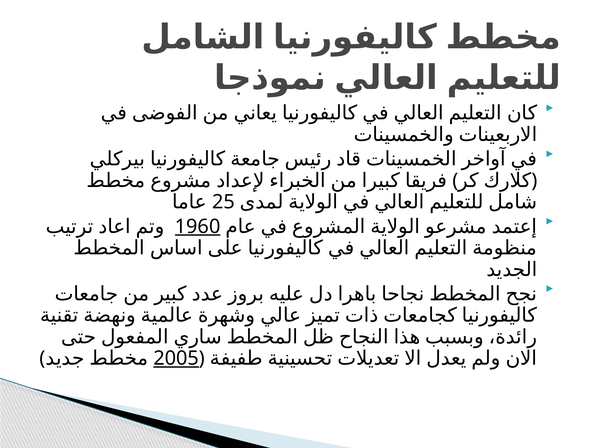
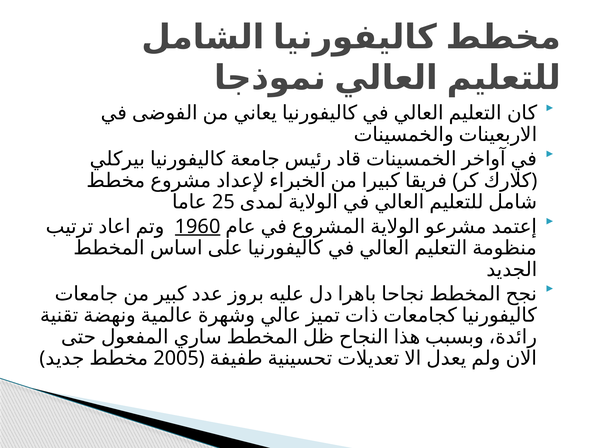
2005 underline: present -> none
